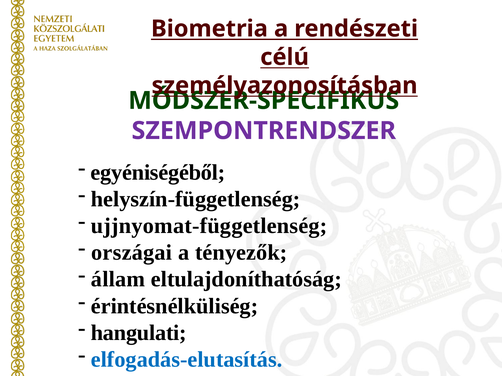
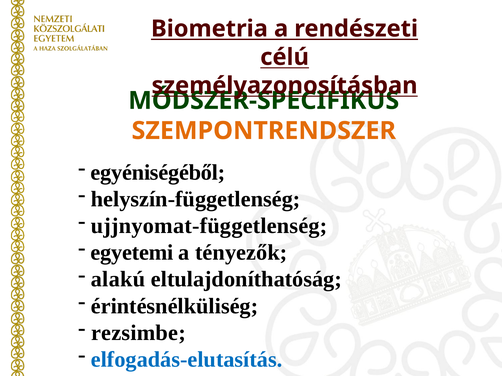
SZEMPONTRENDSZER colour: purple -> orange
országai: országai -> egyetemi
állam: állam -> alakú
hangulati: hangulati -> rezsimbe
